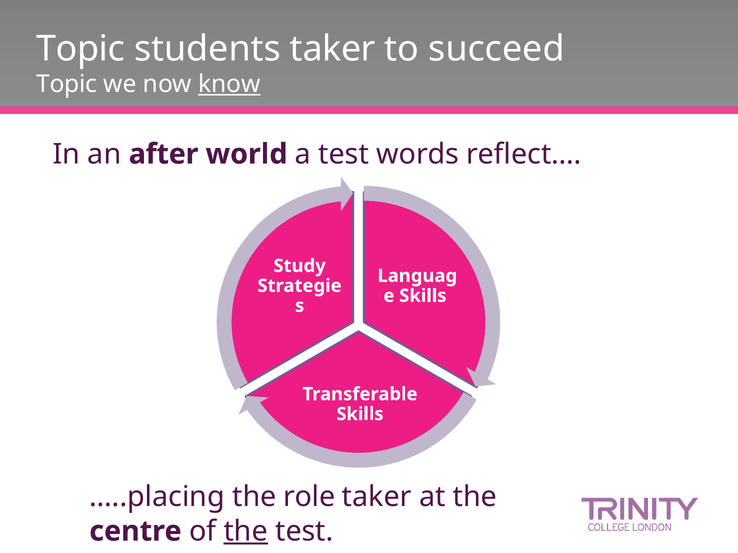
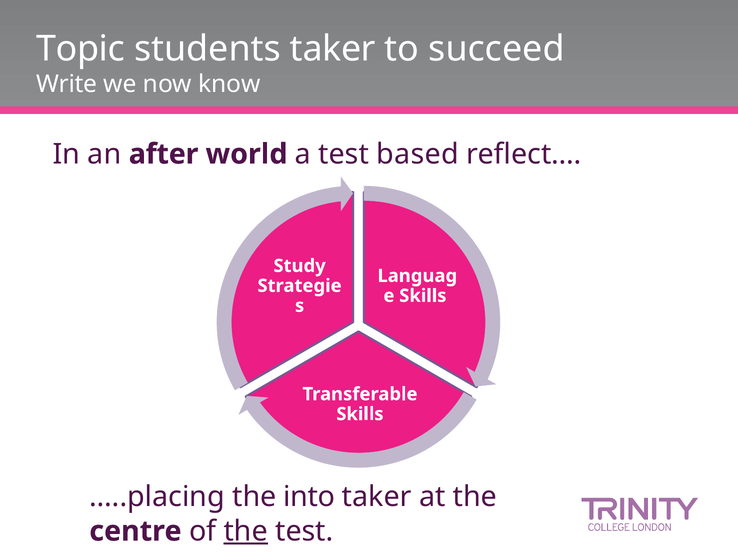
Topic at (67, 84): Topic -> Write
know underline: present -> none
words: words -> based
role: role -> into
